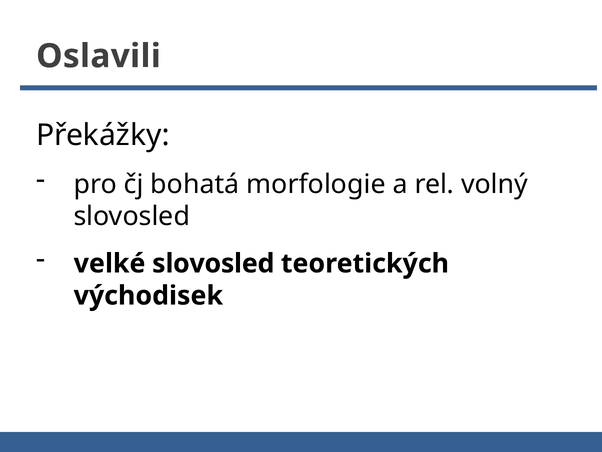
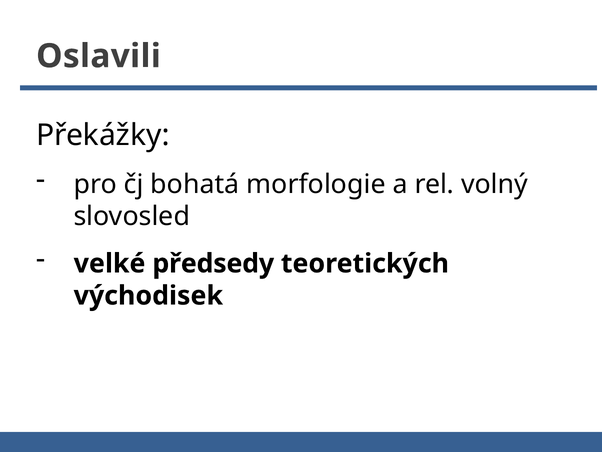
velké slovosled: slovosled -> předsedy
